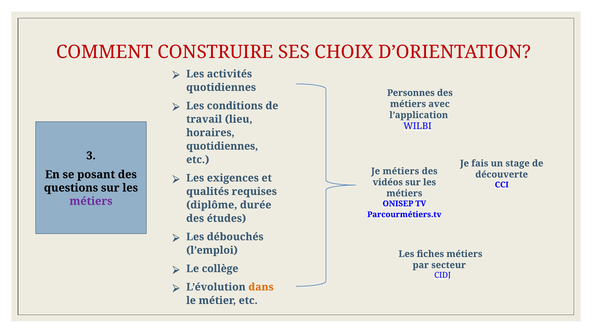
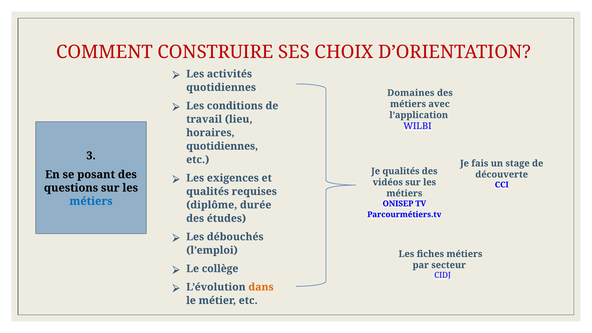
Personnes: Personnes -> Domaines
Je métiers: métiers -> qualités
métiers at (91, 201) colour: purple -> blue
